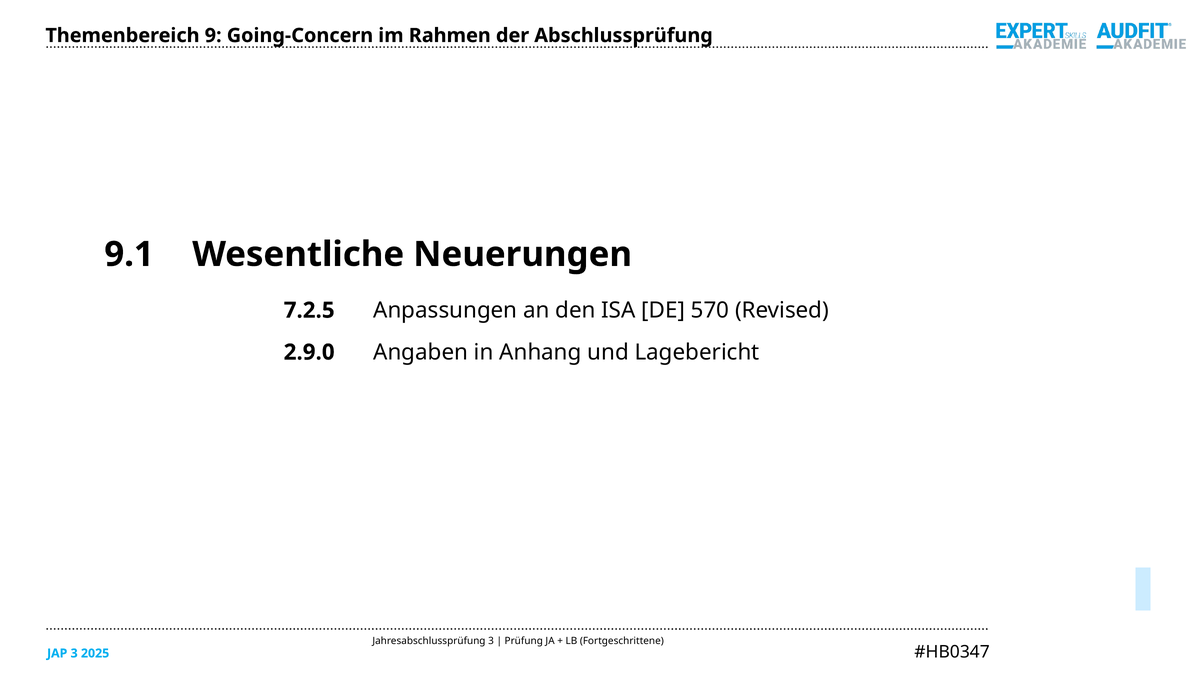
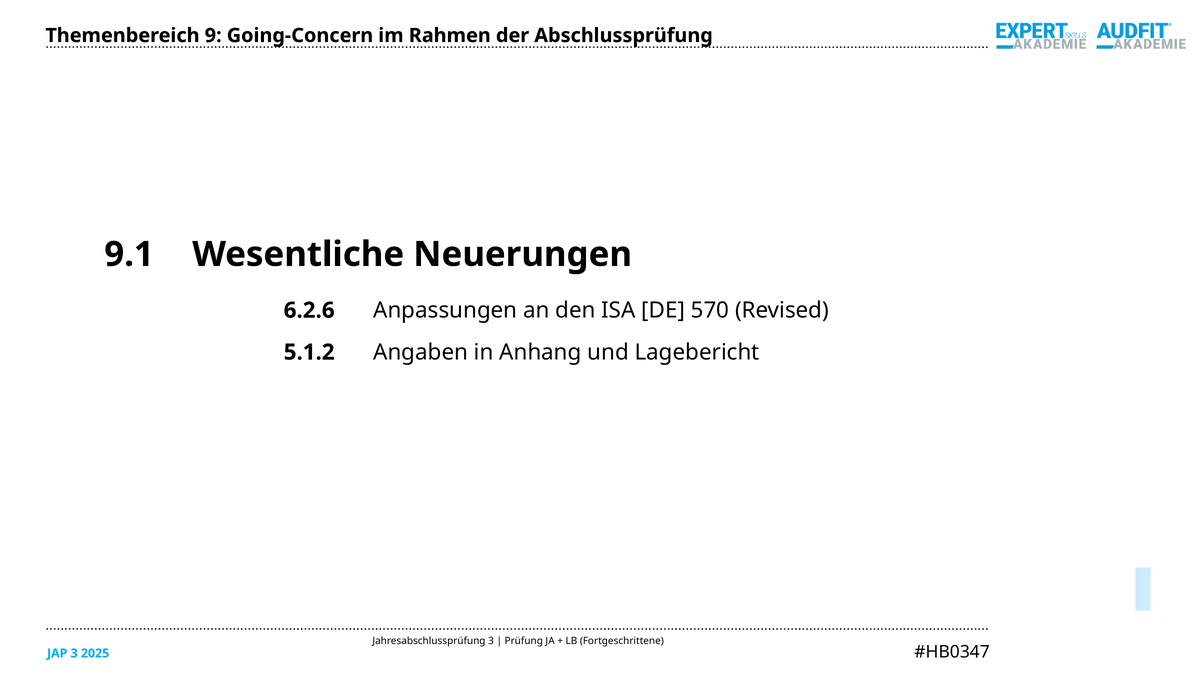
7.2.5: 7.2.5 -> 6.2.6
2.9.0: 2.9.0 -> 5.1.2
